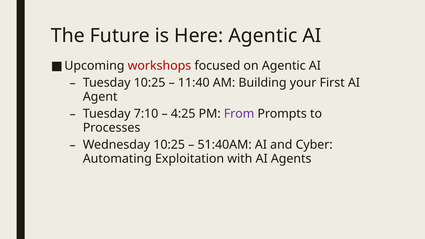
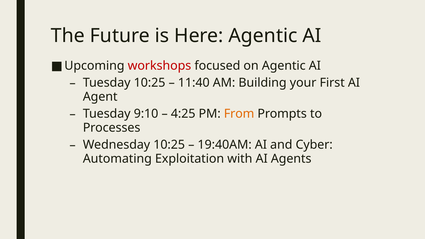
7:10: 7:10 -> 9:10
From colour: purple -> orange
51:40AM: 51:40AM -> 19:40AM
